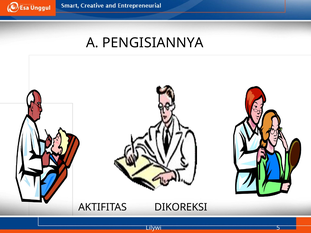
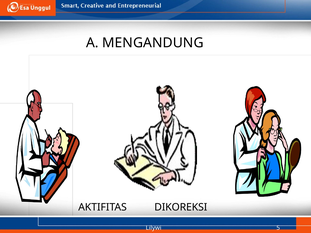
PENGISIANNYA: PENGISIANNYA -> MENGANDUNG
